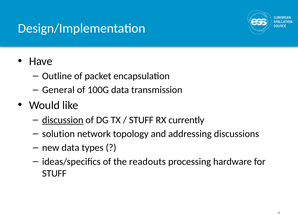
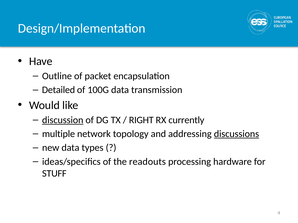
General: General -> Detailed
STUFF at (141, 120): STUFF -> RIGHT
solution: solution -> multiple
discussions underline: none -> present
